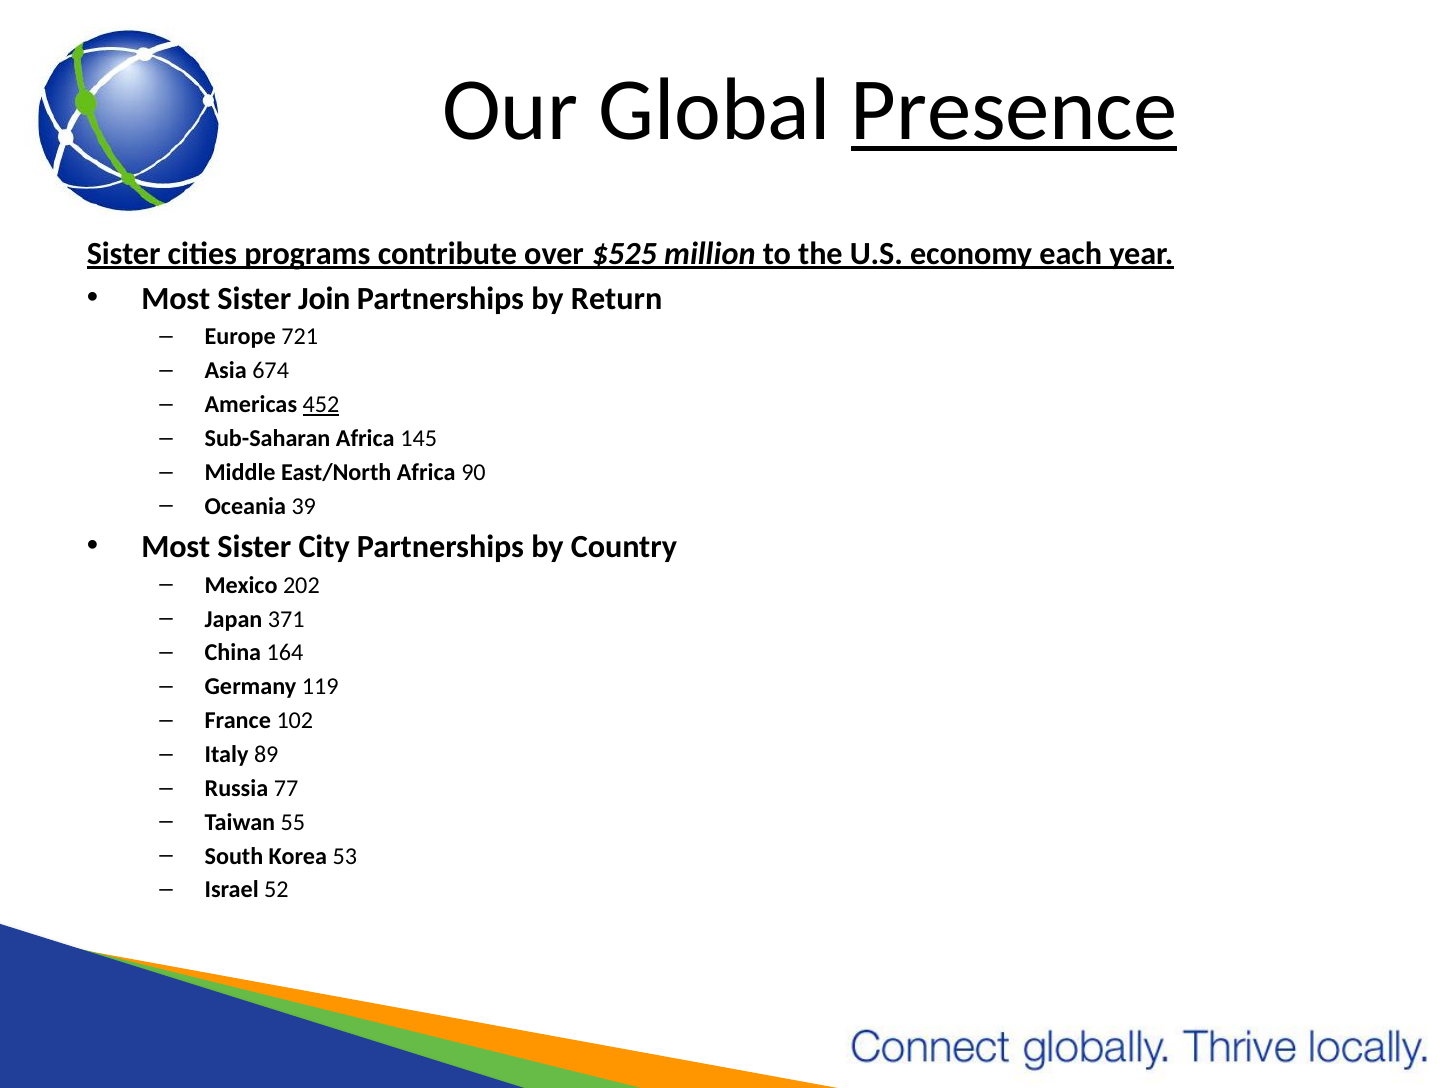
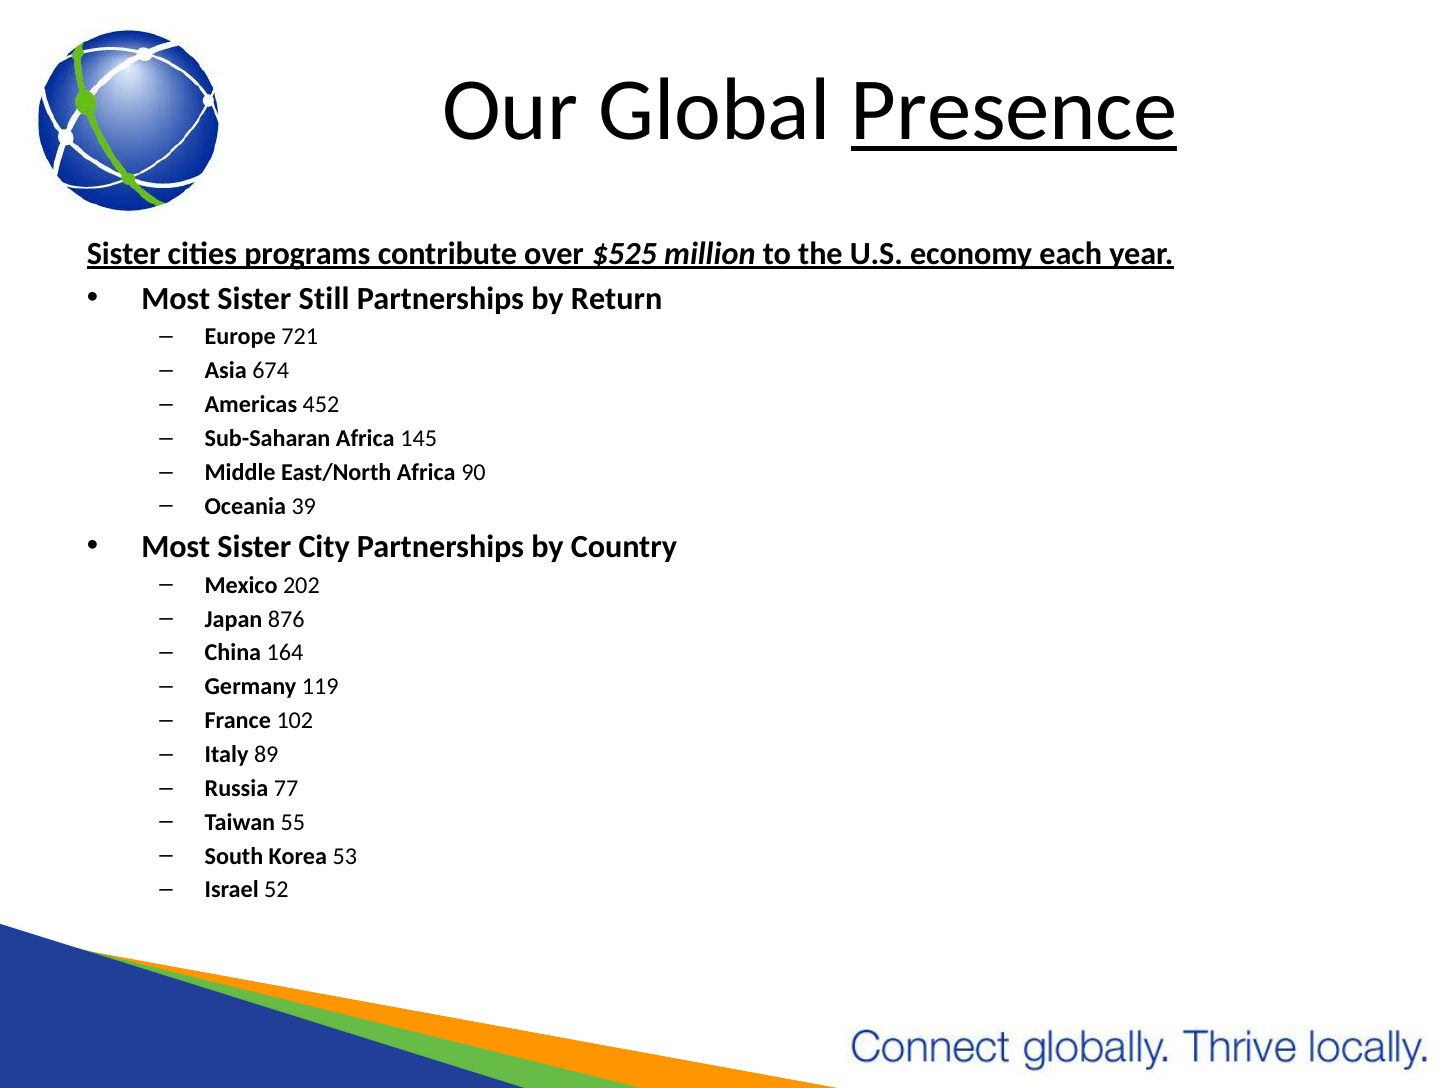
Join: Join -> Still
452 underline: present -> none
371: 371 -> 876
